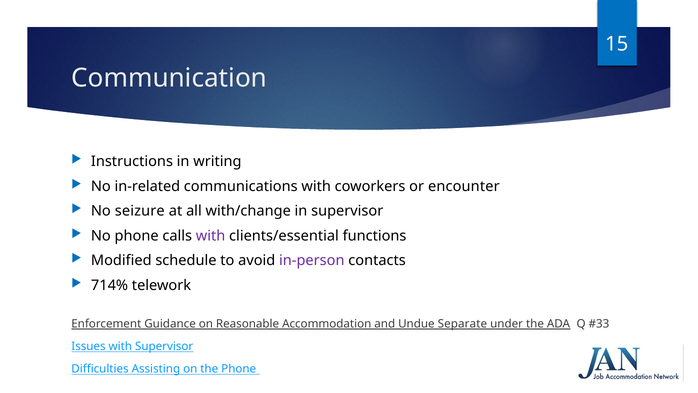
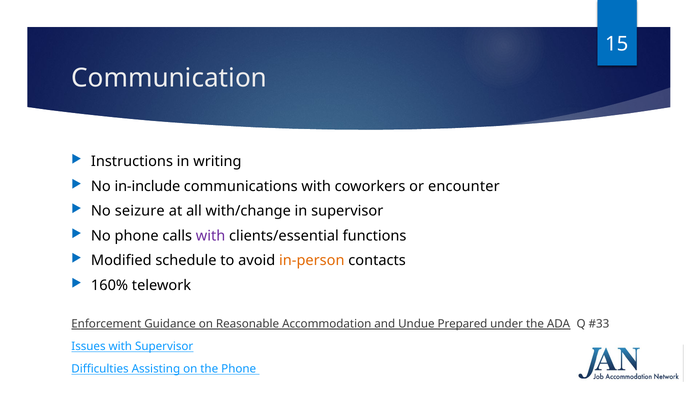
in-related: in-related -> in-include
in-person colour: purple -> orange
714%: 714% -> 160%
Separate: Separate -> Prepared
